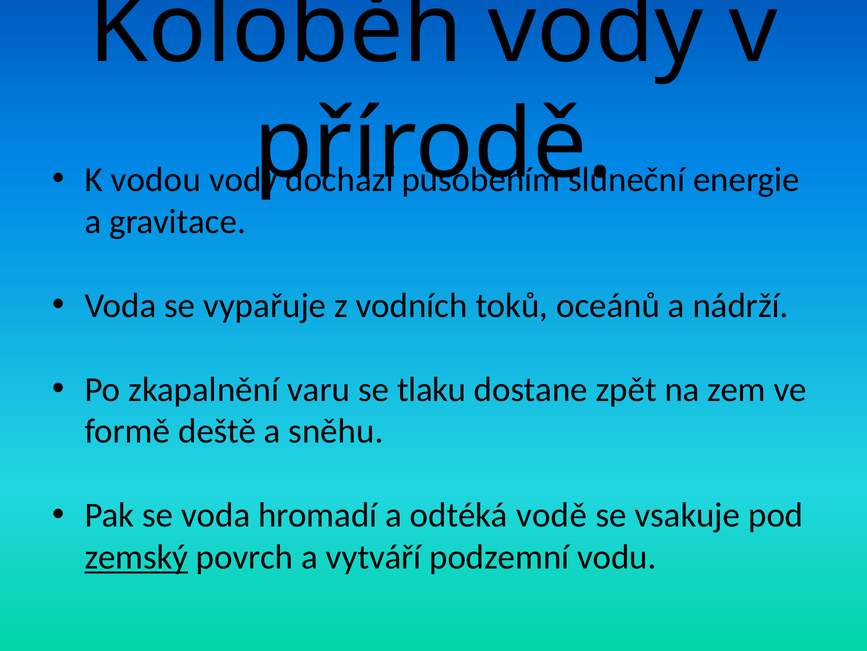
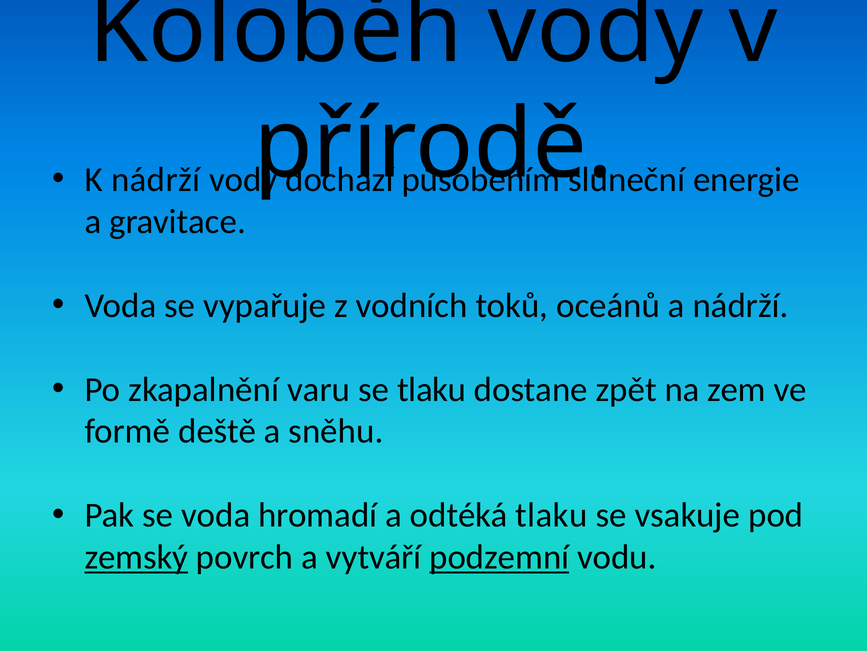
K vodou: vodou -> nádrží
odtéká vodě: vodě -> tlaku
podzemní underline: none -> present
